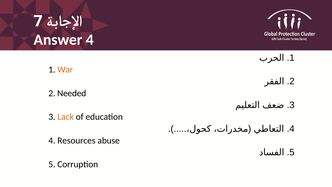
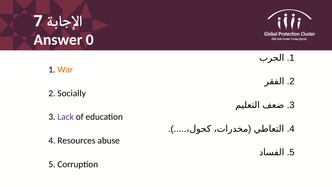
Answer 4: 4 -> 0
Needed: Needed -> Socially
Lack colour: orange -> purple
